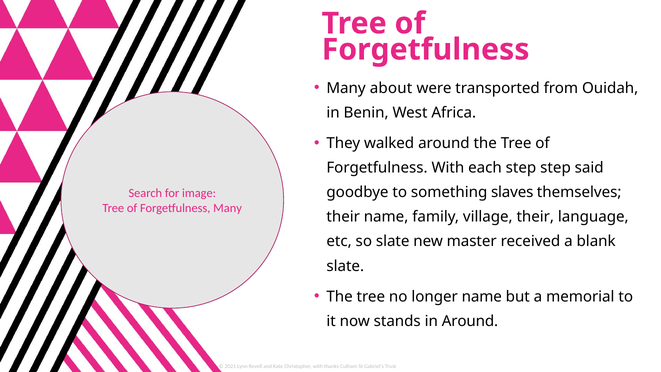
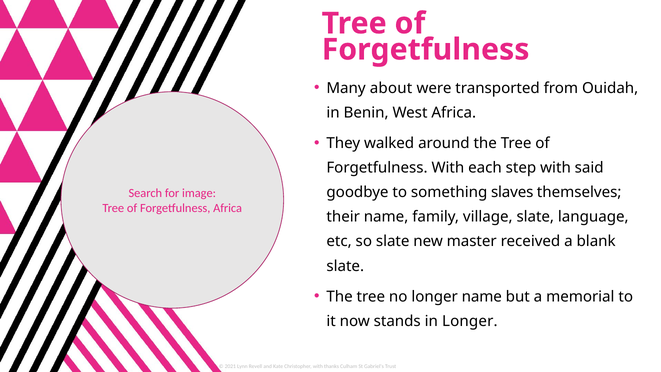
step step: step -> with
Forgetfulness Many: Many -> Africa
village their: their -> slate
in Around: Around -> Longer
